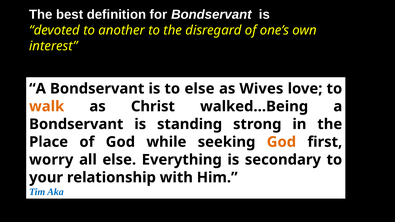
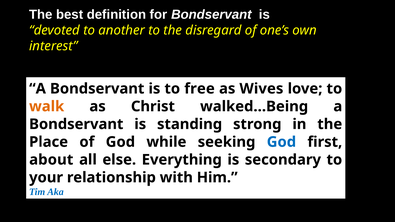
to else: else -> free
God at (281, 142) colour: orange -> blue
worry: worry -> about
